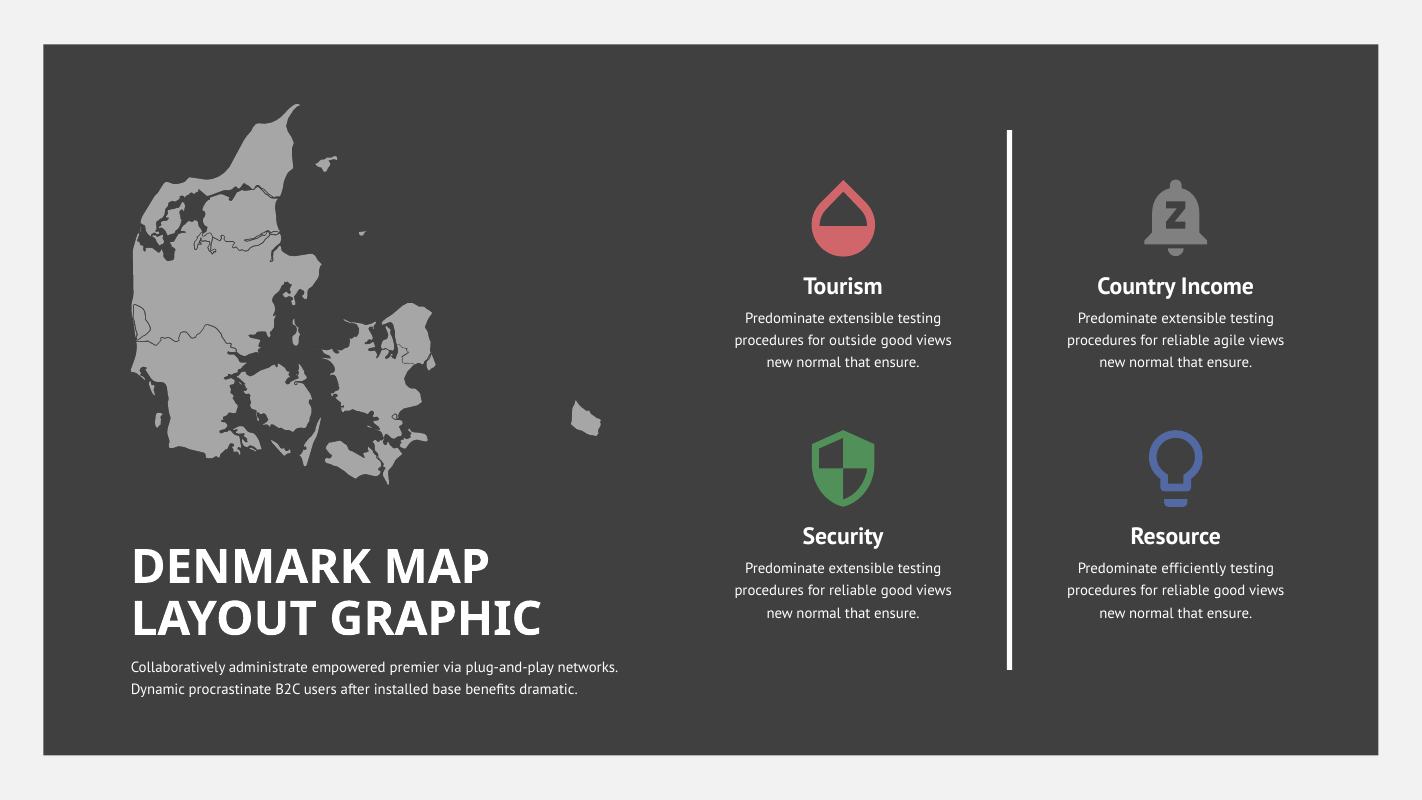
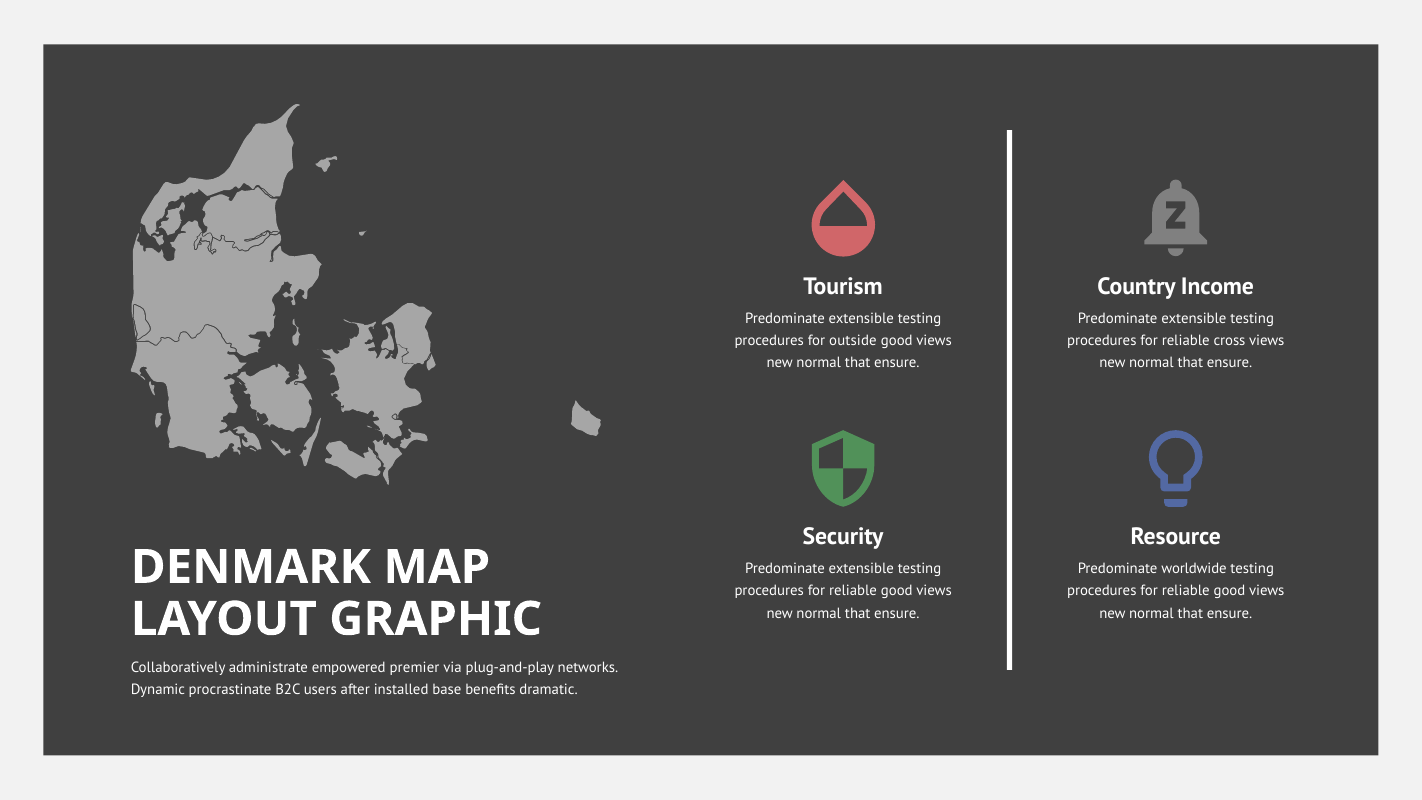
agile: agile -> cross
efficiently: efficiently -> worldwide
